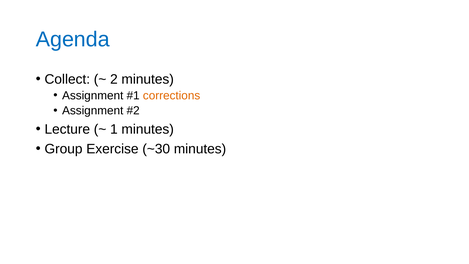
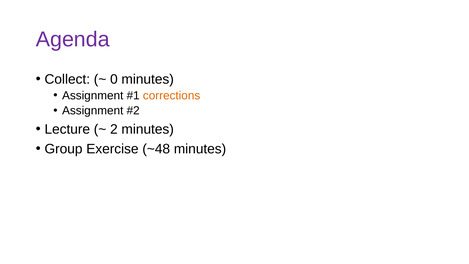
Agenda colour: blue -> purple
2: 2 -> 0
1: 1 -> 2
~30: ~30 -> ~48
